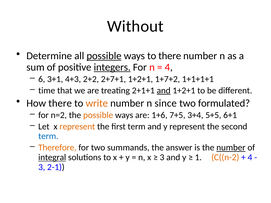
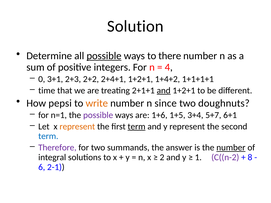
Without: Without -> Solution
integers underline: present -> none
6: 6 -> 0
4+3: 4+3 -> 2+3
2+7+1: 2+7+1 -> 2+4+1
1+7+2: 1+7+2 -> 1+4+2
How there: there -> pepsi
formulated: formulated -> doughnuts
n=2: n=2 -> n=1
possible at (98, 115) colour: orange -> purple
7+5: 7+5 -> 1+5
5+5: 5+5 -> 5+7
term at (137, 127) underline: none -> present
Therefore colour: orange -> purple
integral underline: present -> none
3 at (162, 158): 3 -> 2
C((n-2 colour: orange -> purple
4 at (250, 158): 4 -> 8
3 at (42, 167): 3 -> 6
